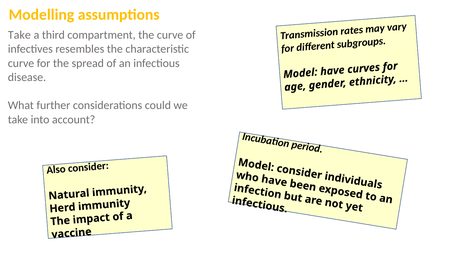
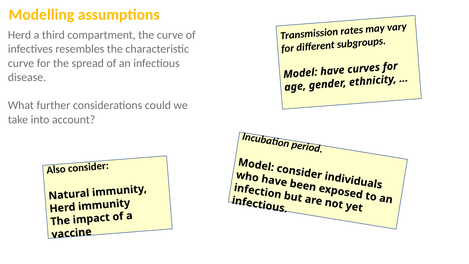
Take at (19, 35): Take -> Herd
